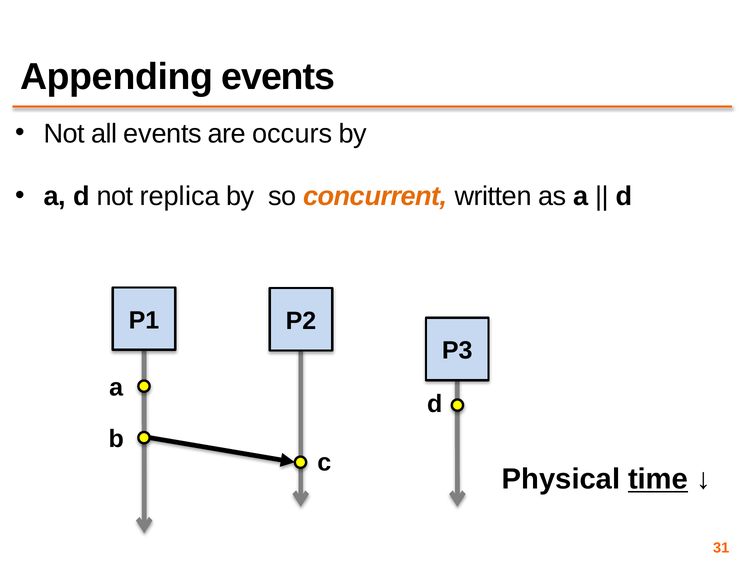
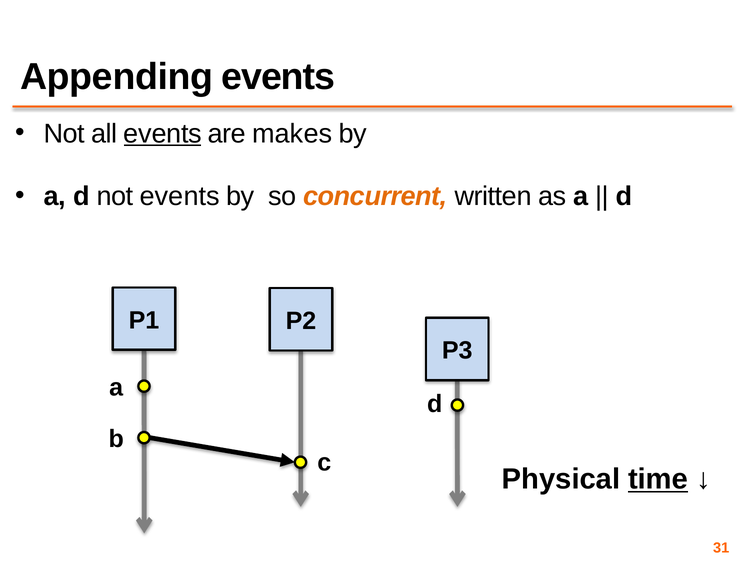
events at (163, 134) underline: none -> present
occurs: occurs -> makes
not replica: replica -> events
